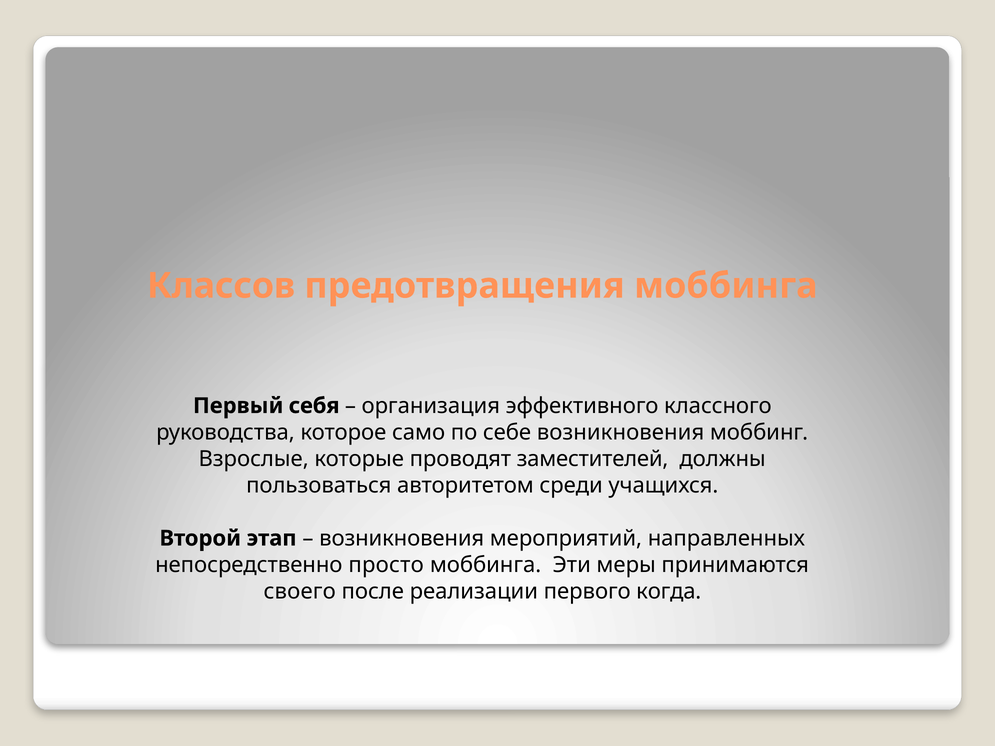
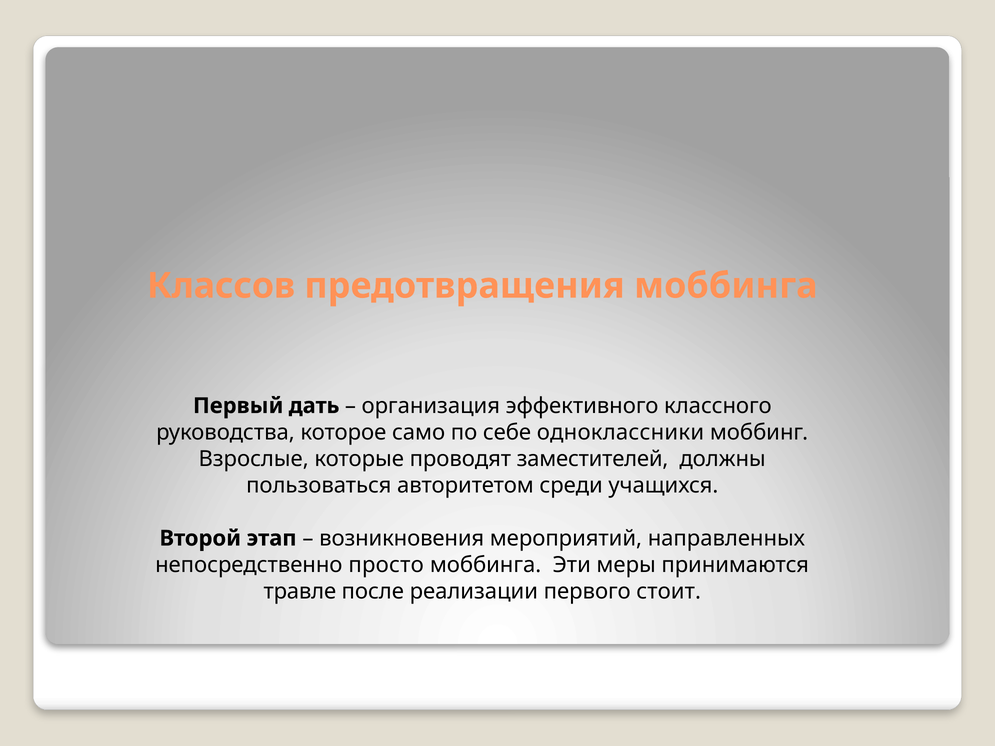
себя: себя -> дать
себе возникновения: возникновения -> одноклассники
своего: своего -> травле
когда: когда -> стоит
